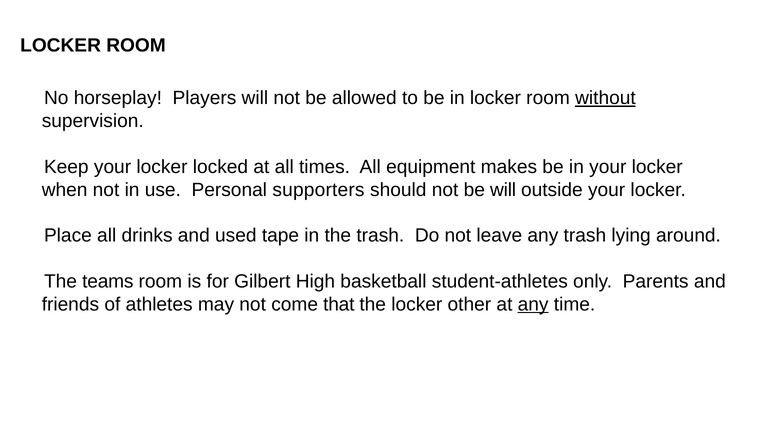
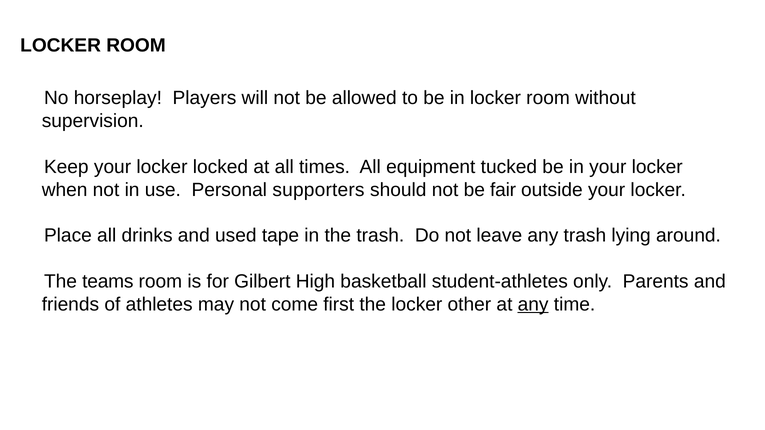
without underline: present -> none
makes: makes -> tucked
be will: will -> fair
that: that -> first
